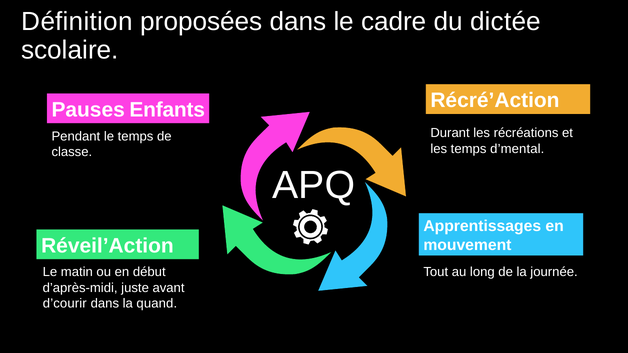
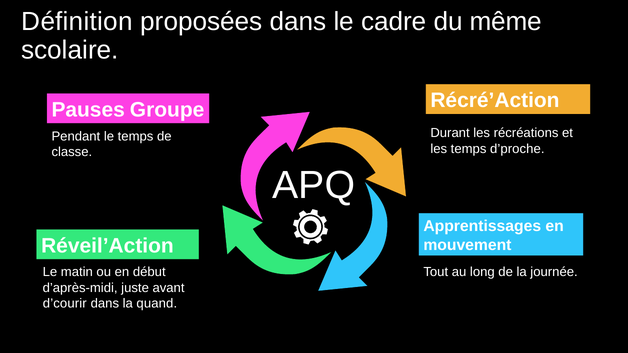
dictée: dictée -> même
Enfants: Enfants -> Groupe
d’mental: d’mental -> d’proche
